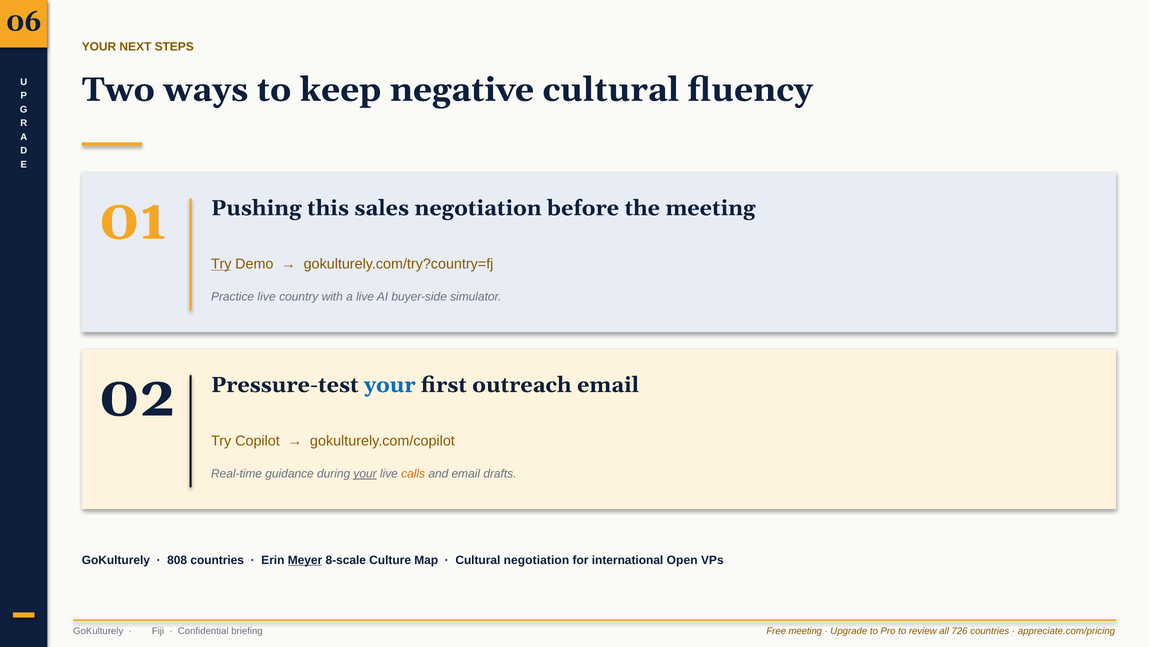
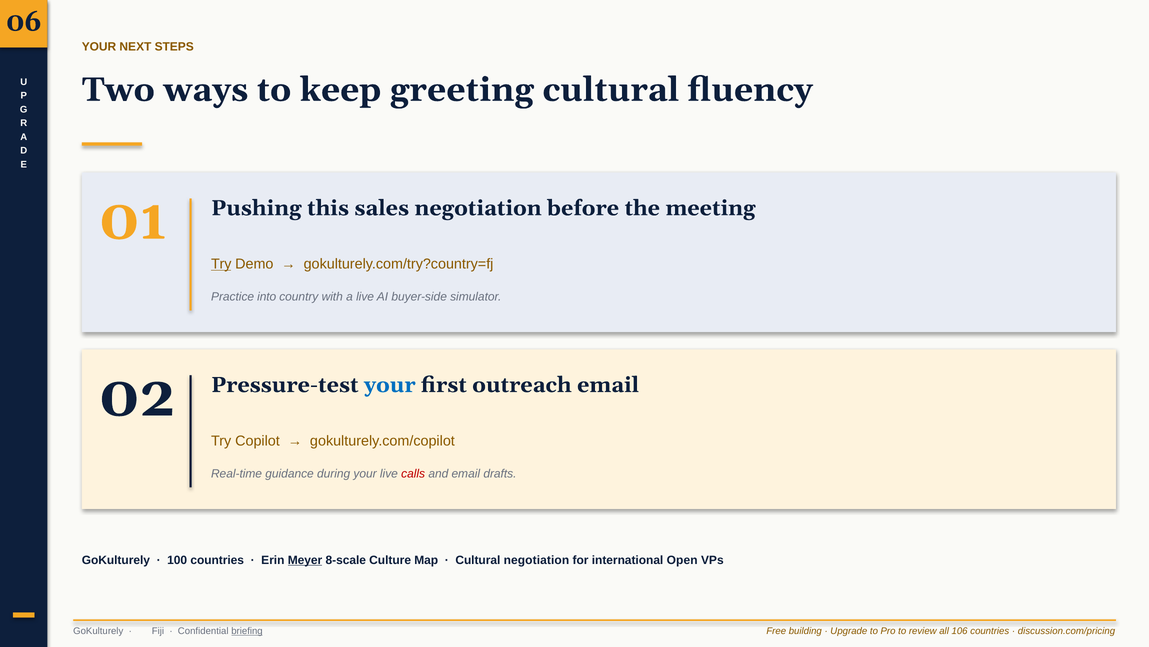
negative: negative -> greeting
Practice live: live -> into
your at (365, 473) underline: present -> none
calls colour: orange -> red
808: 808 -> 100
briefing underline: none -> present
Free meeting: meeting -> building
726: 726 -> 106
appreciate.com/pricing: appreciate.com/pricing -> discussion.com/pricing
